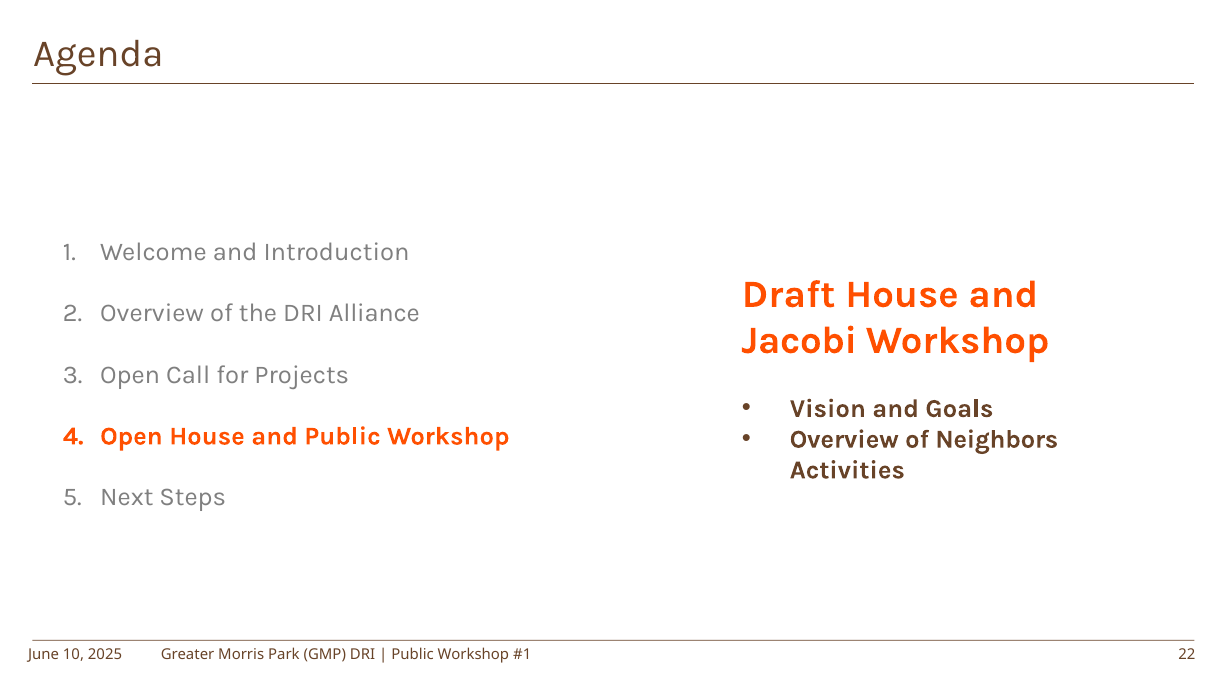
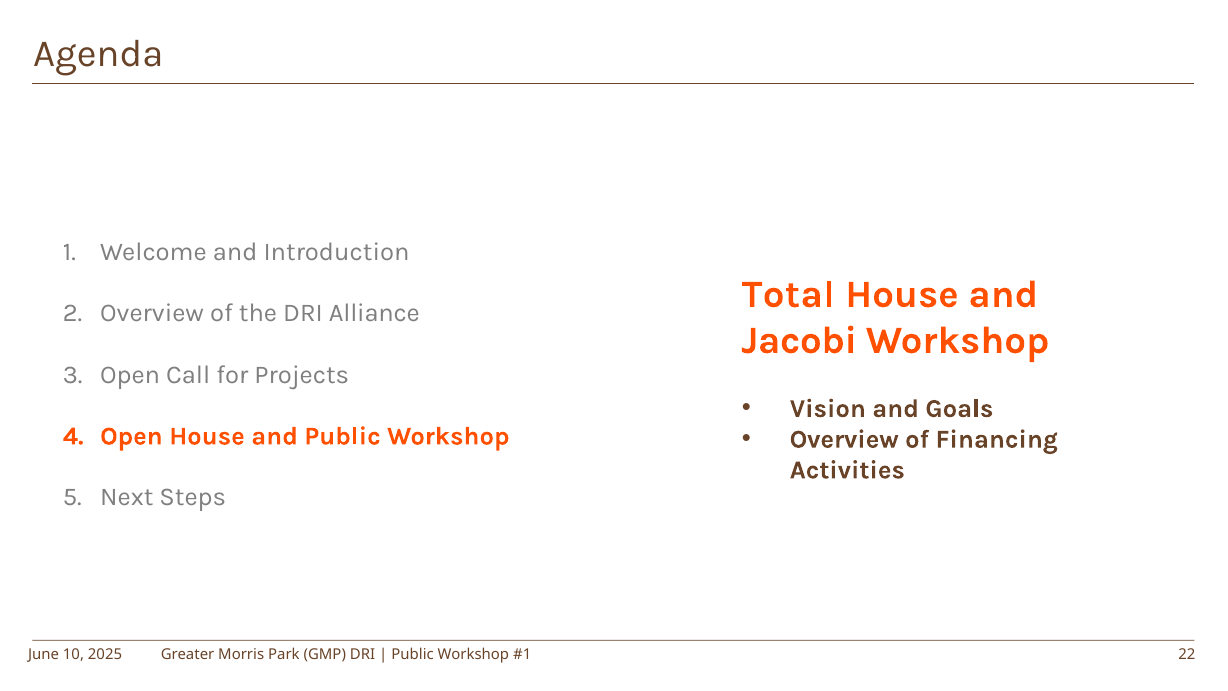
Draft: Draft -> Total
Neighbors: Neighbors -> Financing
